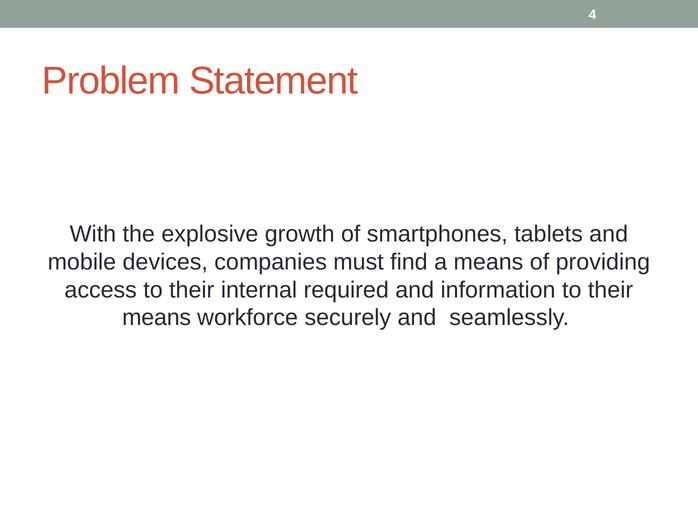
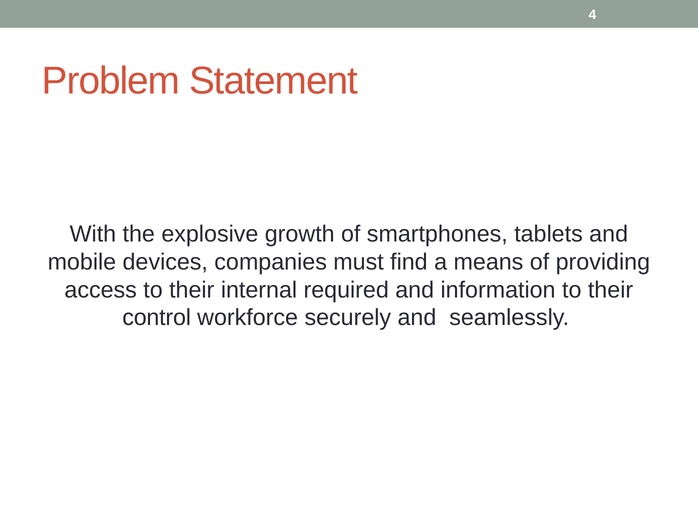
means at (157, 318): means -> control
